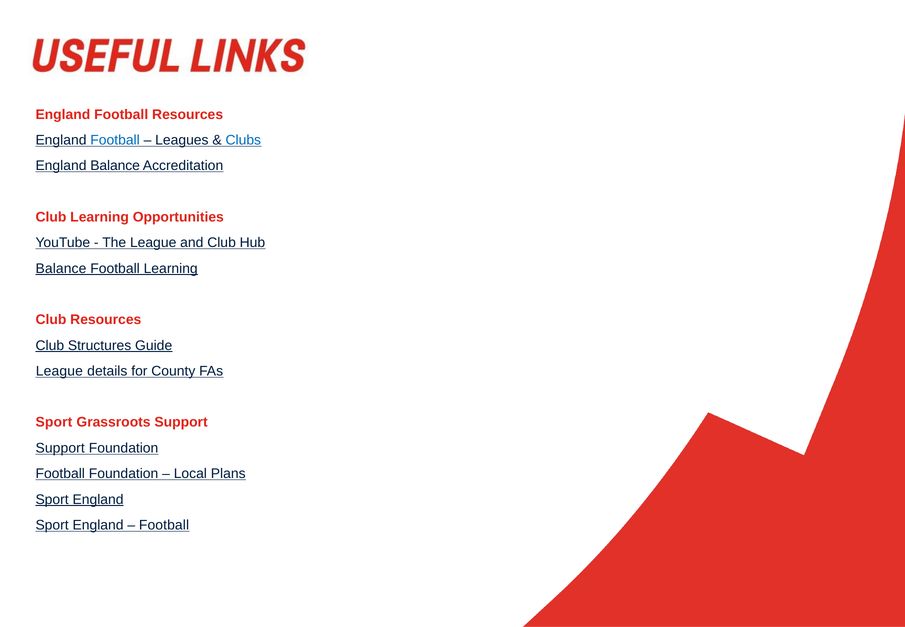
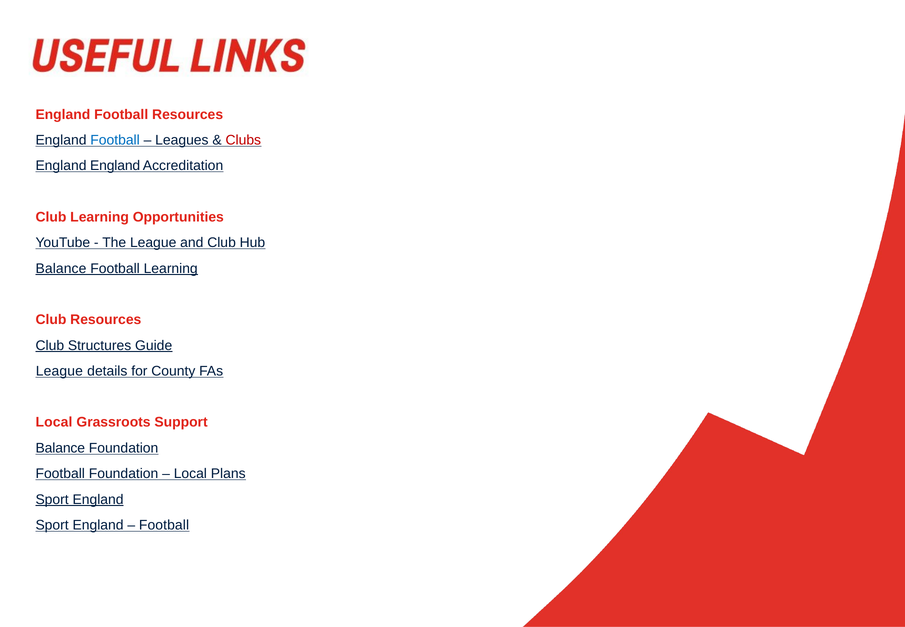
Clubs colour: blue -> red
England Balance: Balance -> England
Sport at (54, 422): Sport -> Local
Support at (60, 448): Support -> Balance
